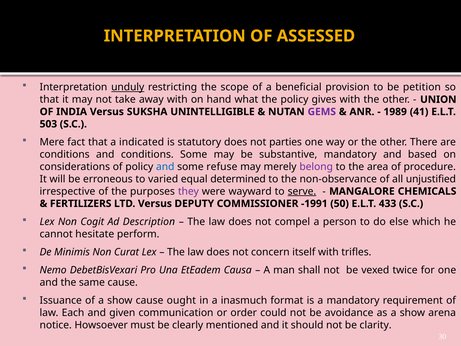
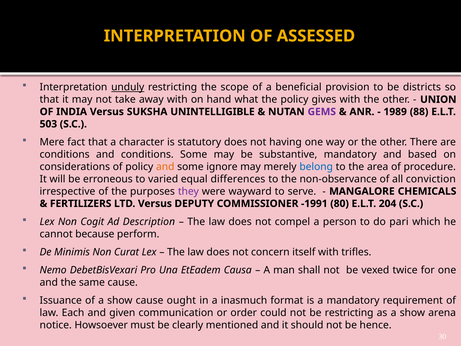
petition: petition -> districts
41: 41 -> 88
indicated: indicated -> character
parties: parties -> having
and at (165, 167) colour: blue -> orange
refuse: refuse -> ignore
belong colour: purple -> blue
determined: determined -> differences
unjustified: unjustified -> conviction
serve underline: present -> none
50: 50 -> 80
433: 433 -> 204
else: else -> pari
hesitate: hesitate -> because
be avoidance: avoidance -> restricting
clarity: clarity -> hence
